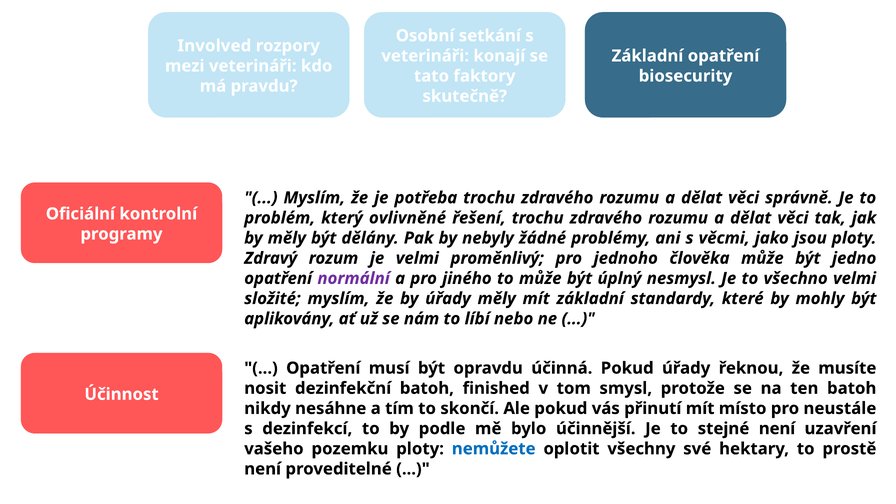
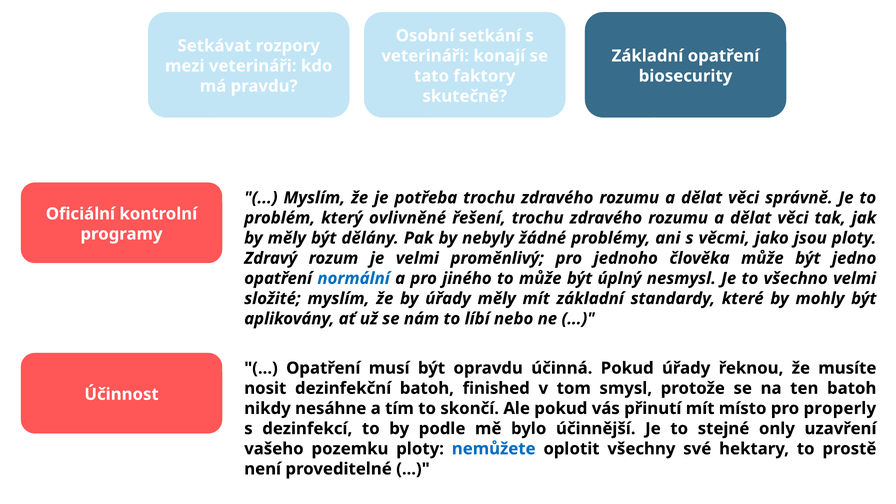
Involved: Involved -> Setkávat
normální colour: purple -> blue
neustále: neustále -> properly
stejné není: není -> only
